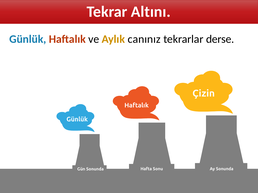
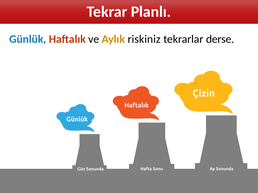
Altını: Altını -> Planlı
canınız: canınız -> riskiniz
